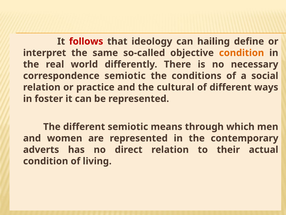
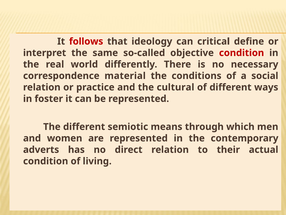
hailing: hailing -> critical
condition at (242, 53) colour: orange -> red
correspondence semiotic: semiotic -> material
